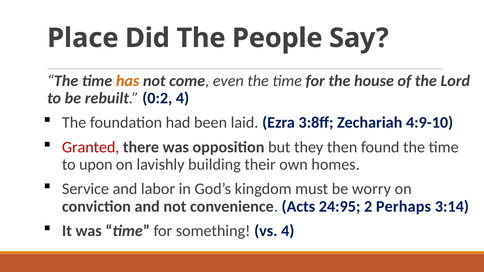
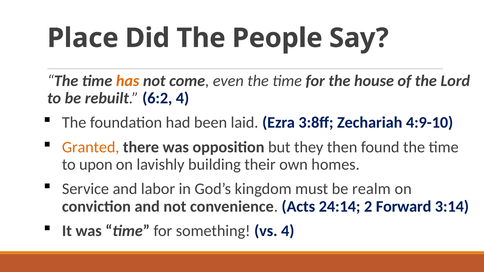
0:2: 0:2 -> 6:2
Granted colour: red -> orange
worry: worry -> realm
24:95: 24:95 -> 24:14
Perhaps: Perhaps -> Forward
